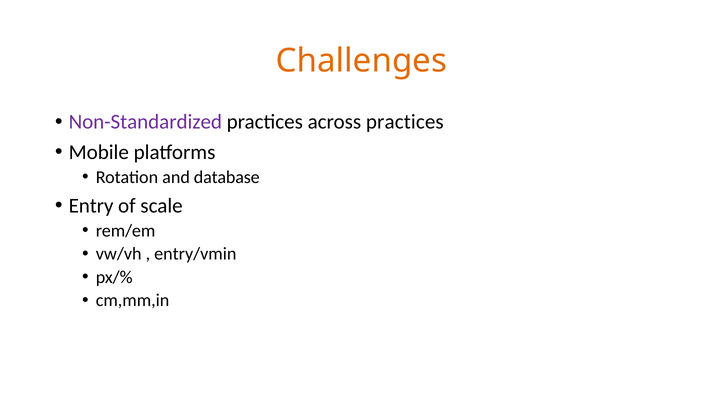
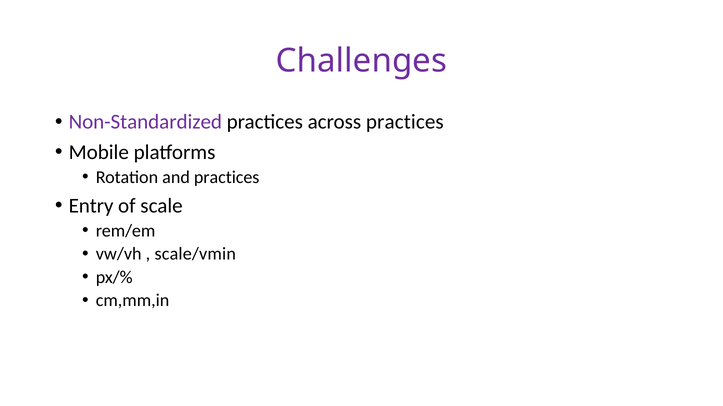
Challenges colour: orange -> purple
and database: database -> practices
entry/vmin: entry/vmin -> scale/vmin
